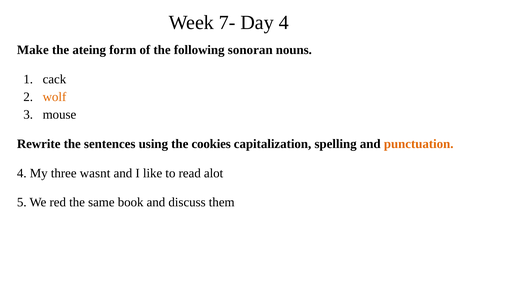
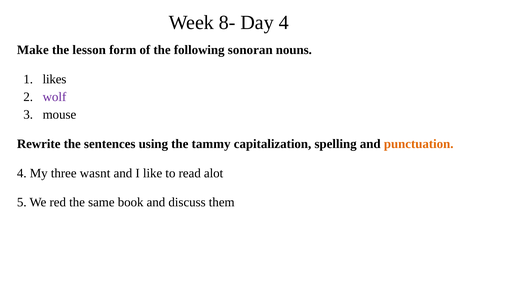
7-: 7- -> 8-
ateing: ateing -> lesson
cack: cack -> likes
wolf colour: orange -> purple
cookies: cookies -> tammy
